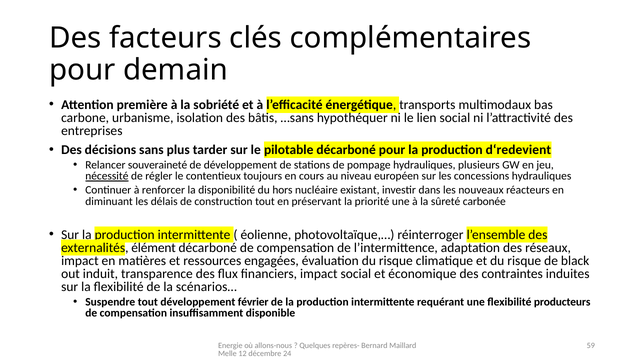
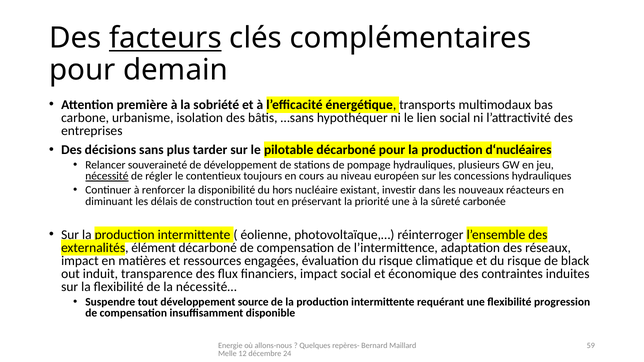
facteurs underline: none -> present
d‘redevient: d‘redevient -> d‘nucléaires
scénarios…: scénarios… -> nécessité…
février: février -> source
producteurs: producteurs -> progression
